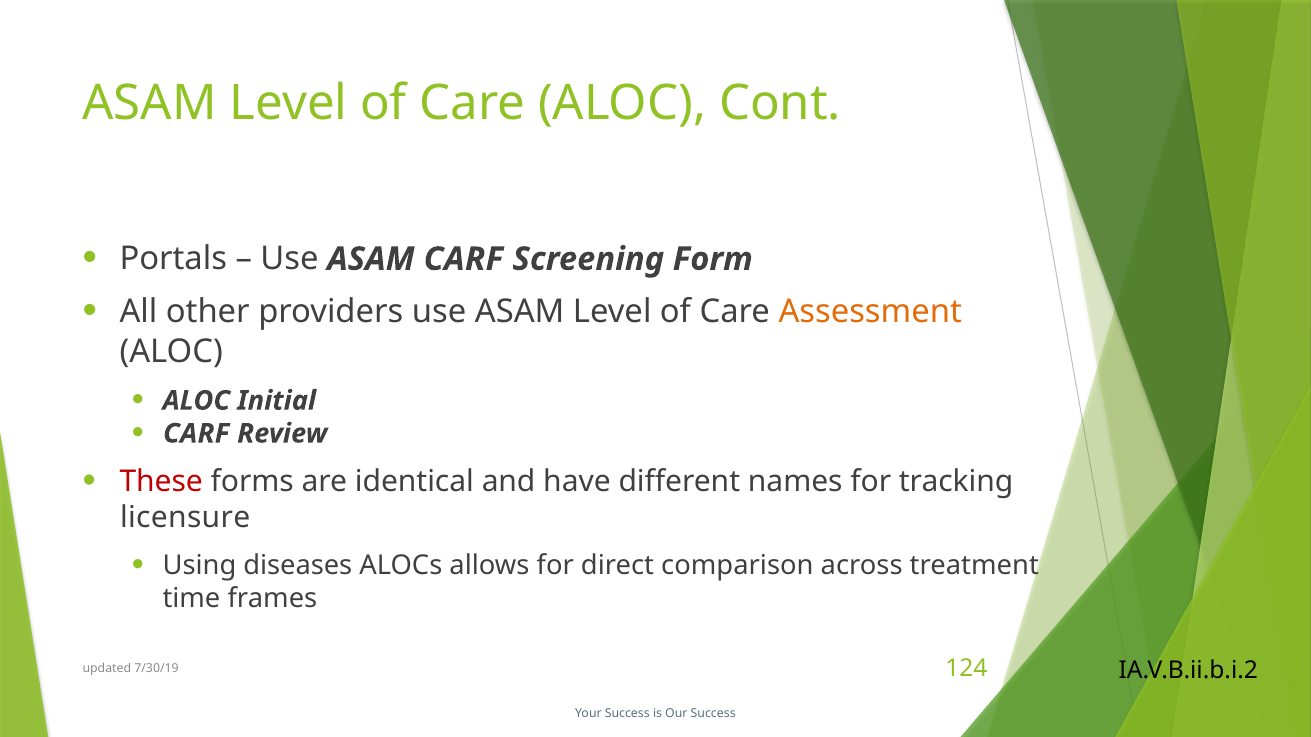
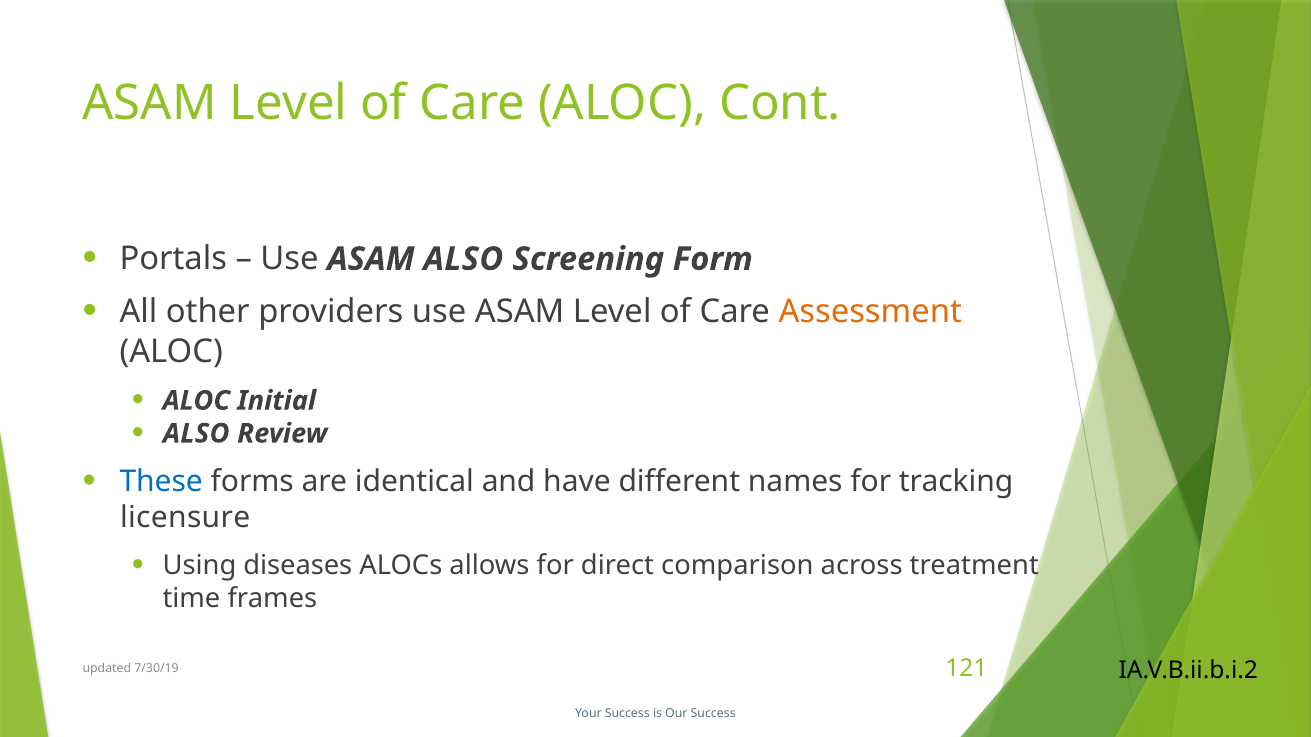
ASAM CARF: CARF -> ALSO
CARF at (196, 434): CARF -> ALSO
These colour: red -> blue
124: 124 -> 121
